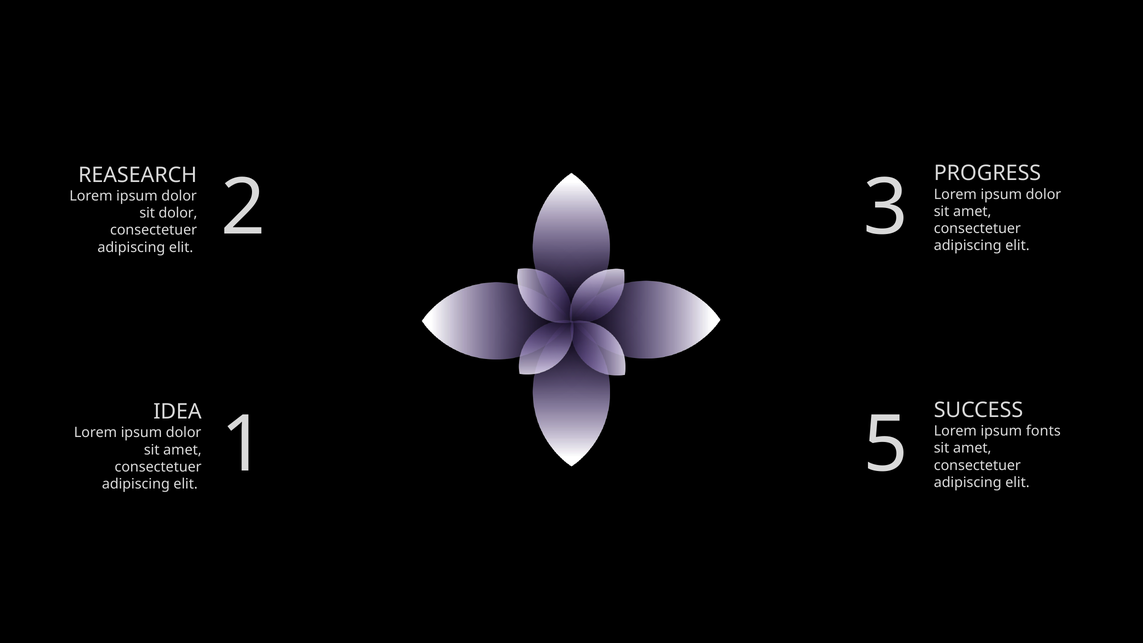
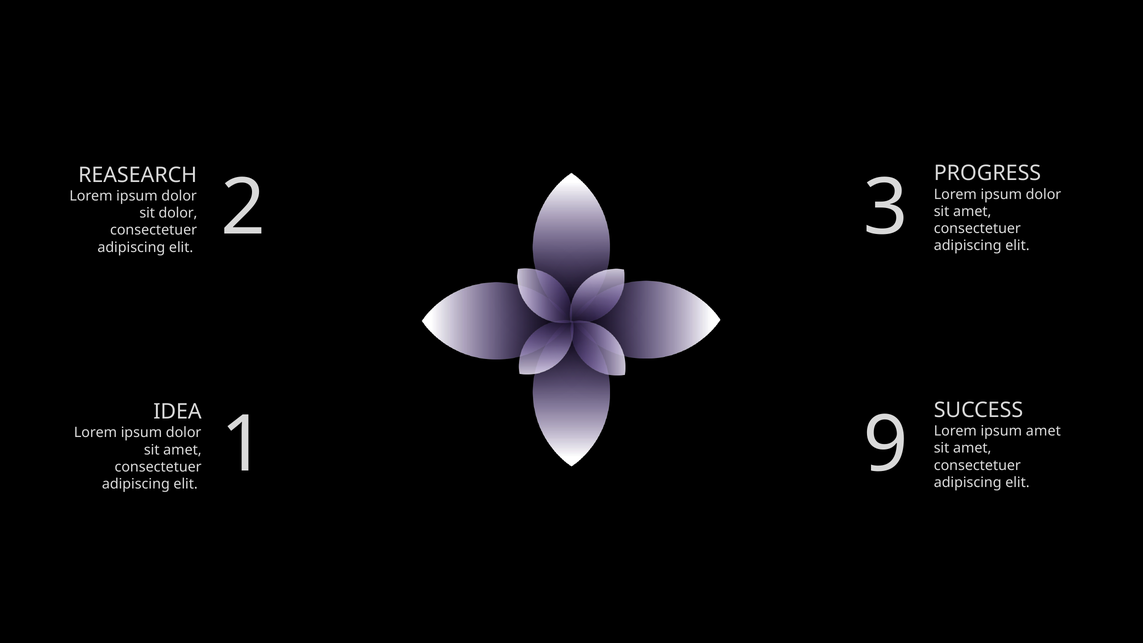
ipsum fonts: fonts -> amet
5: 5 -> 9
